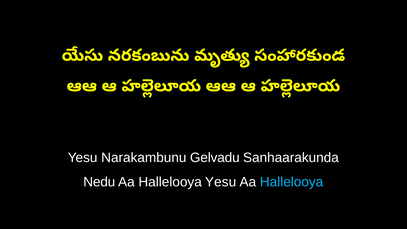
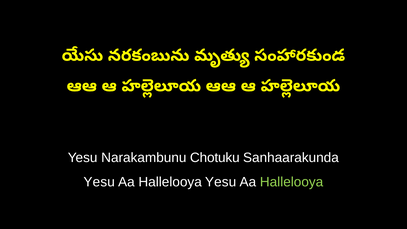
Gelvadu: Gelvadu -> Chotuku
Nedu at (99, 182): Nedu -> Yesu
Hallelooya at (292, 182) colour: light blue -> light green
